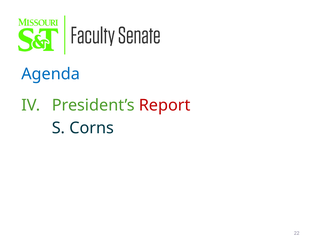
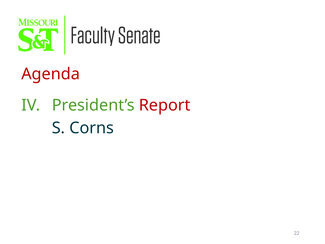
Agenda colour: blue -> red
